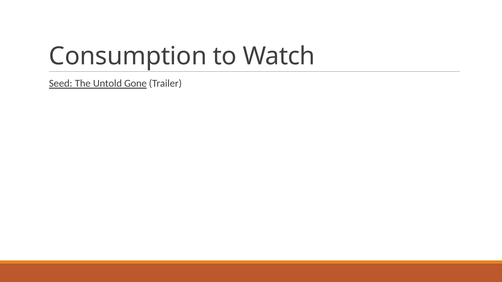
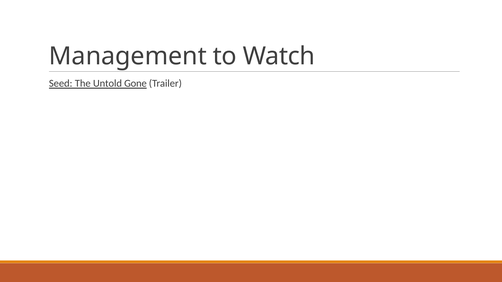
Consumption: Consumption -> Management
